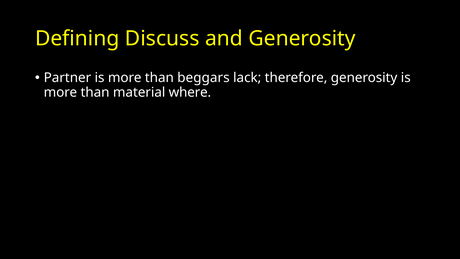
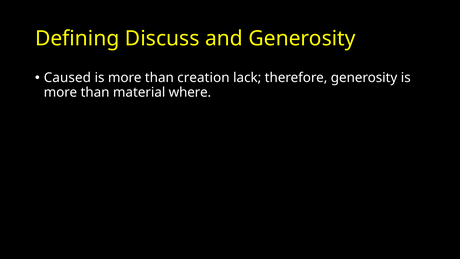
Partner: Partner -> Caused
beggars: beggars -> creation
